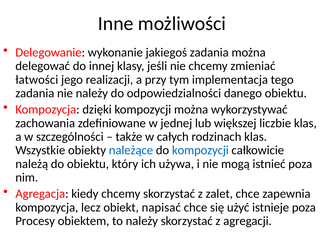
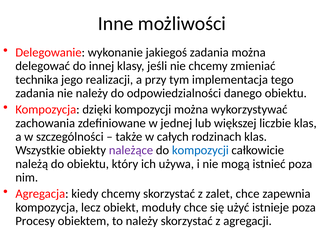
łatwości: łatwości -> technika
należące colour: blue -> purple
napisać: napisać -> moduły
